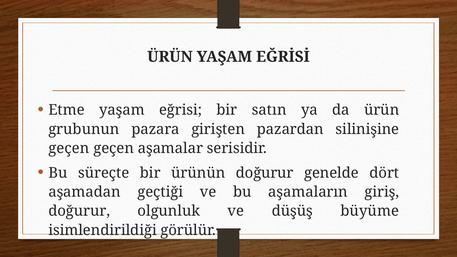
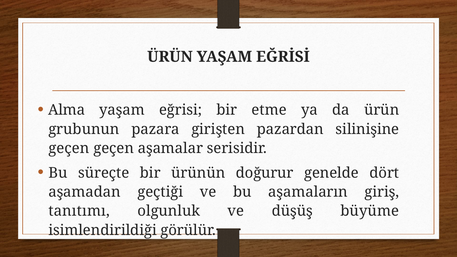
Etme: Etme -> Alma
satın: satın -> etme
doğurur at (79, 211): doğurur -> tanıtımı
